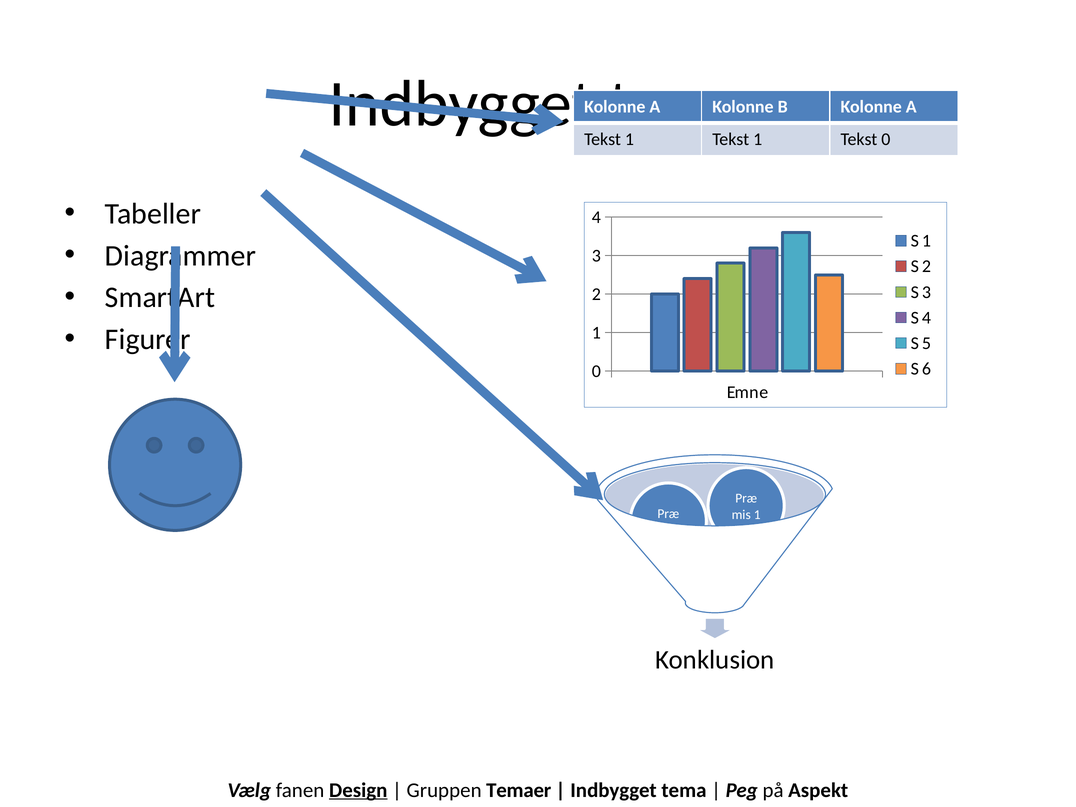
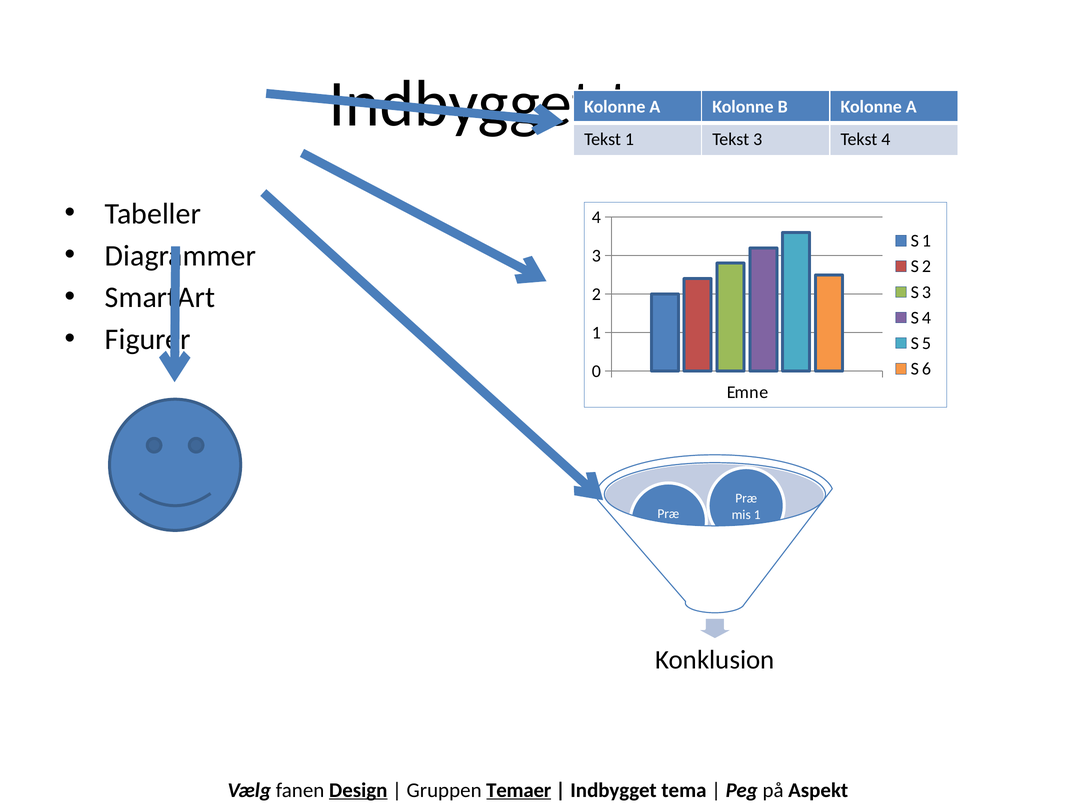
1 at (758, 139): 1 -> 3
Tekst 0: 0 -> 4
Temaer underline: none -> present
